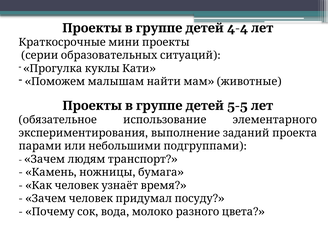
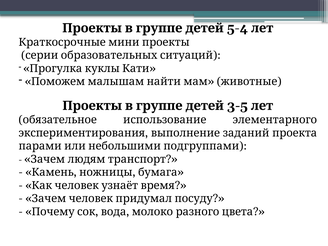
4-4: 4-4 -> 5-4
5-5: 5-5 -> 3-5
